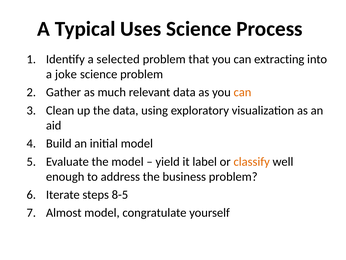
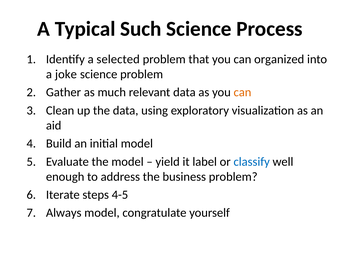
Uses: Uses -> Such
extracting: extracting -> organized
classify colour: orange -> blue
8-5: 8-5 -> 4-5
Almost: Almost -> Always
